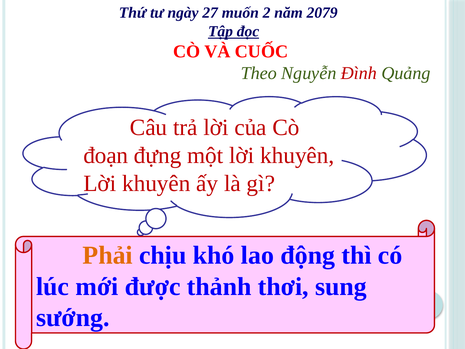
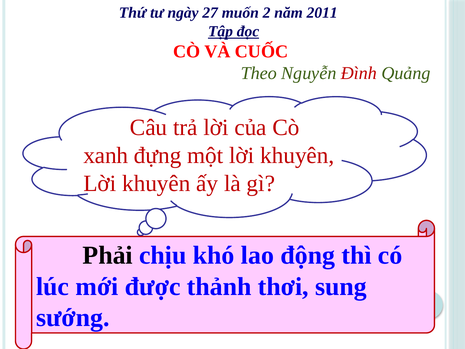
2079: 2079 -> 2011
đoạn: đoạn -> xanh
Phải colour: orange -> black
